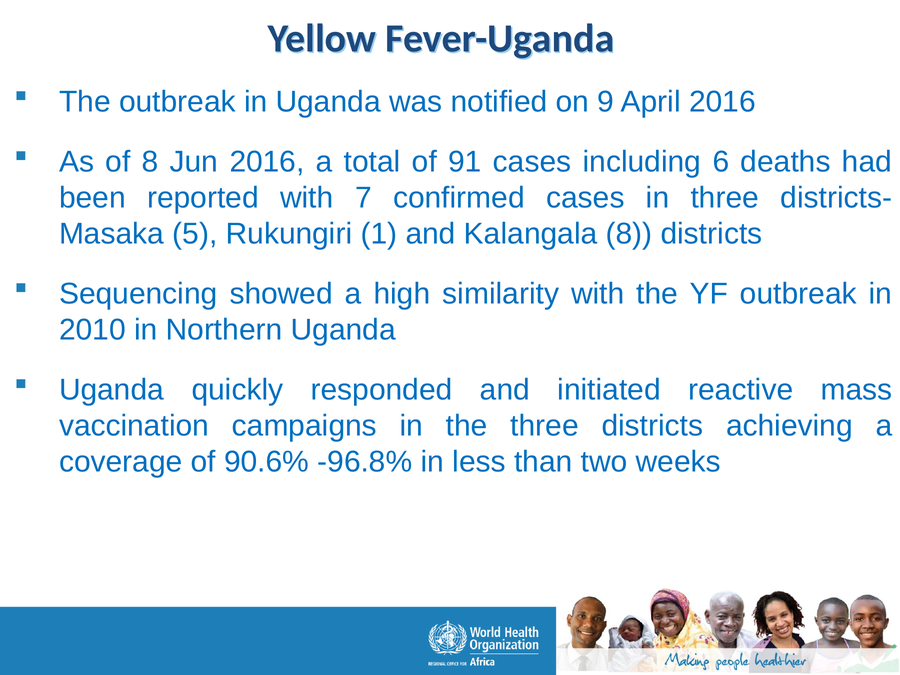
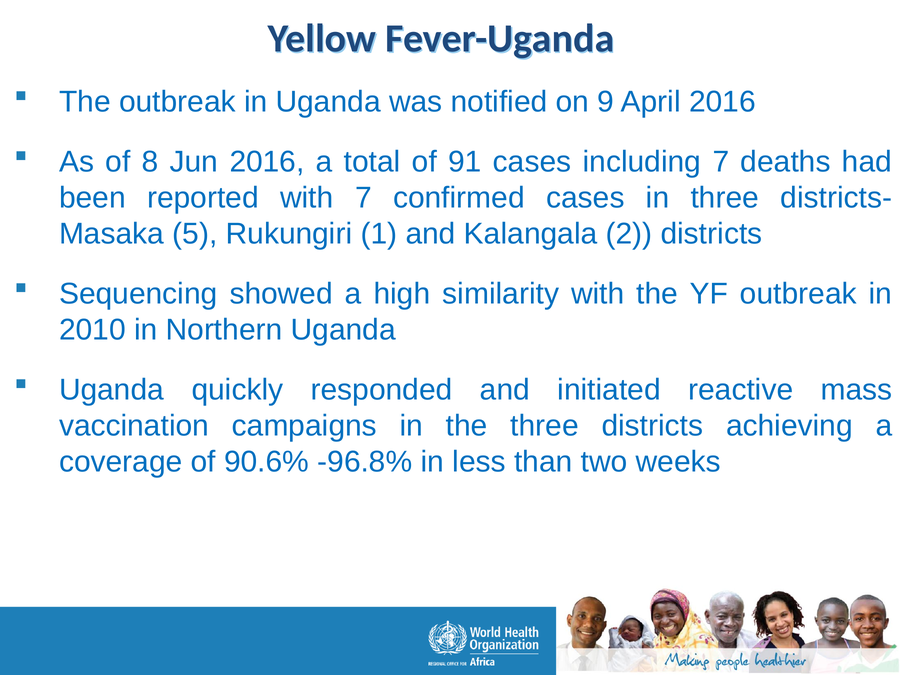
including 6: 6 -> 7
Kalangala 8: 8 -> 2
